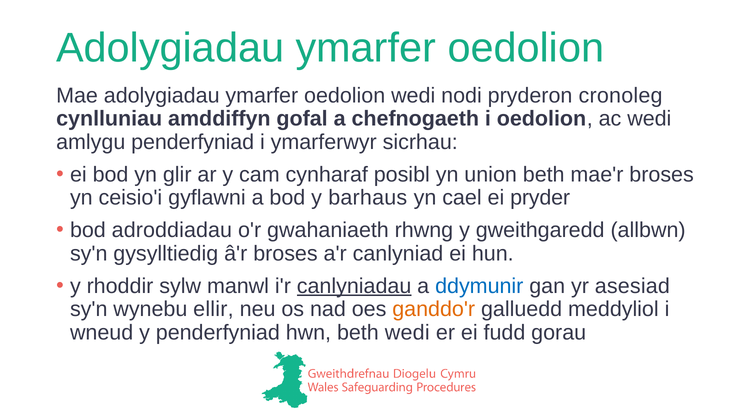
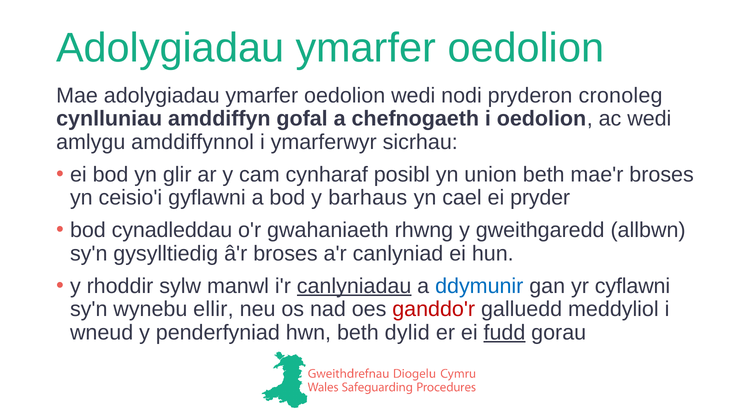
amlygu penderfyniad: penderfyniad -> amddiffynnol
adroddiadau: adroddiadau -> cynadleddau
asesiad: asesiad -> cyflawni
ganddo'r colour: orange -> red
beth wedi: wedi -> dylid
fudd underline: none -> present
